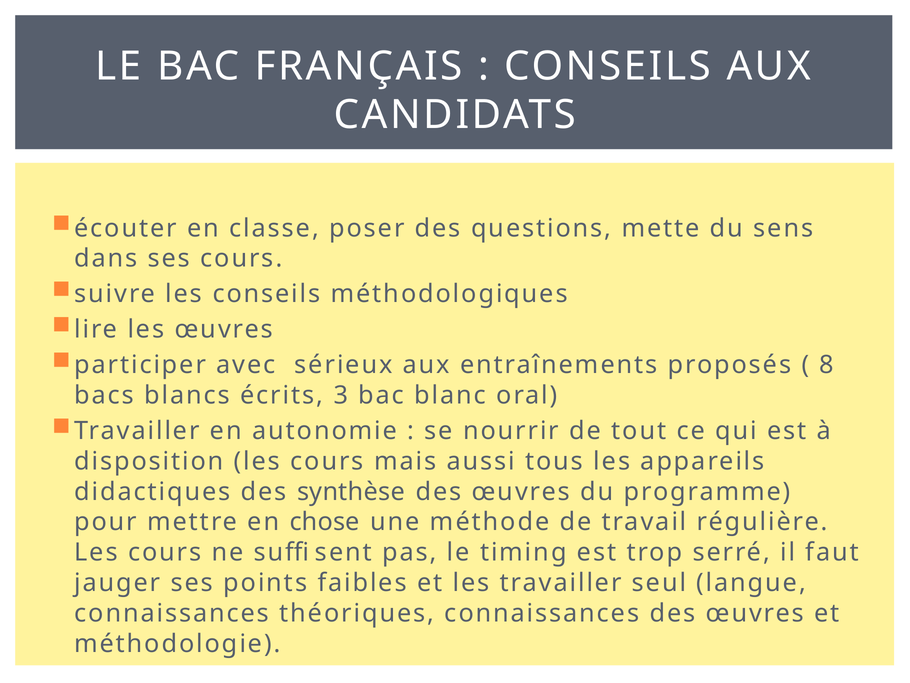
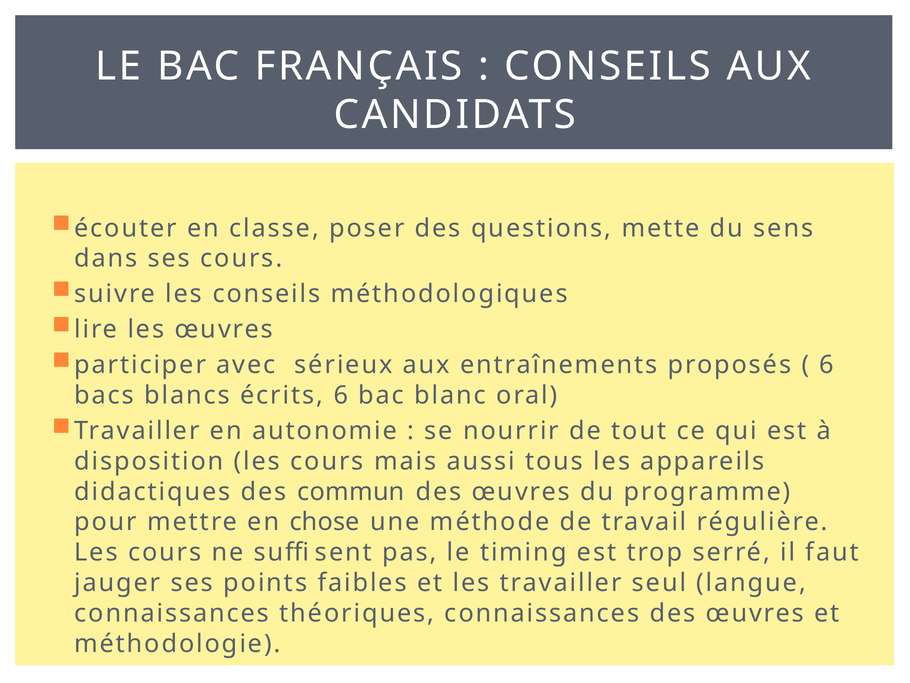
8 at (827, 365): 8 -> 6
écrits 3: 3 -> 6
synthèse: synthèse -> commun
